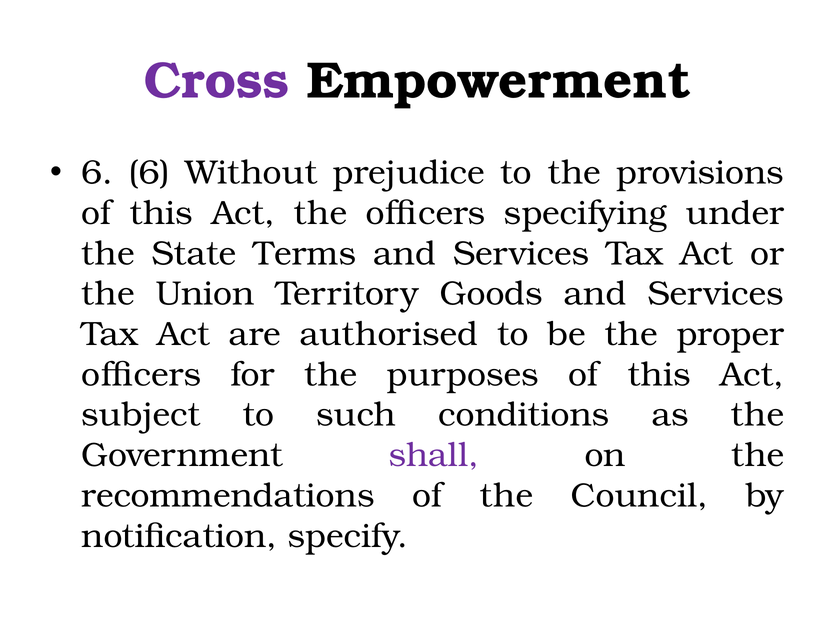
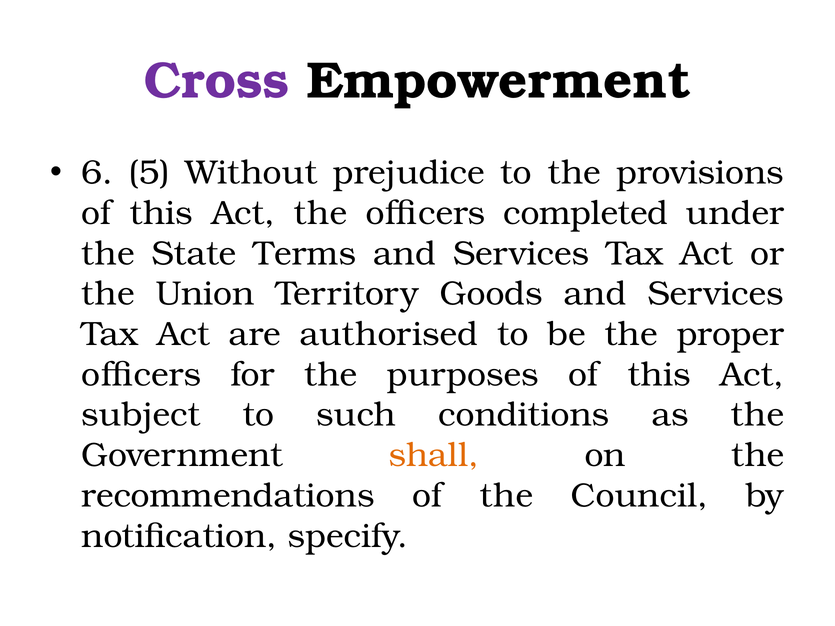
6 6: 6 -> 5
specifying: specifying -> completed
shall colour: purple -> orange
